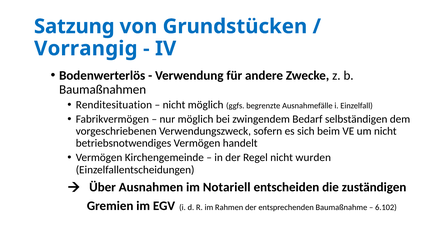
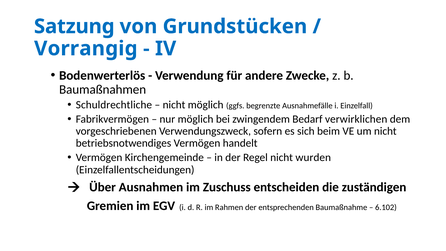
Renditesituation: Renditesituation -> Schuldrechtliche
selbständigen: selbständigen -> verwirklichen
Notariell: Notariell -> Zuschuss
